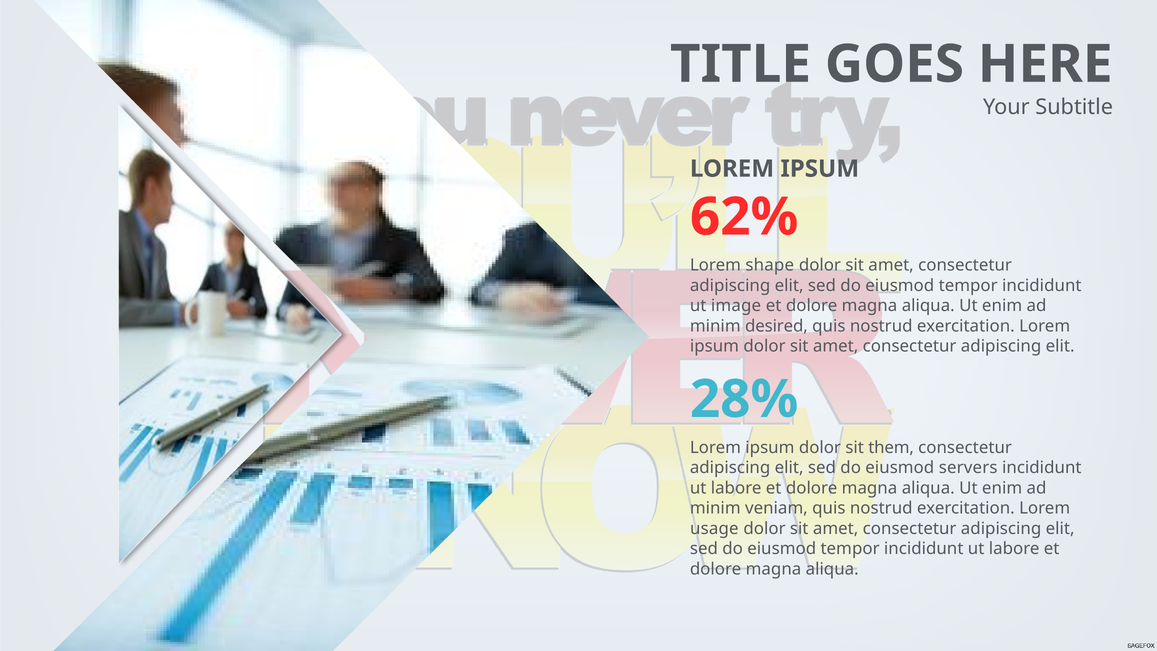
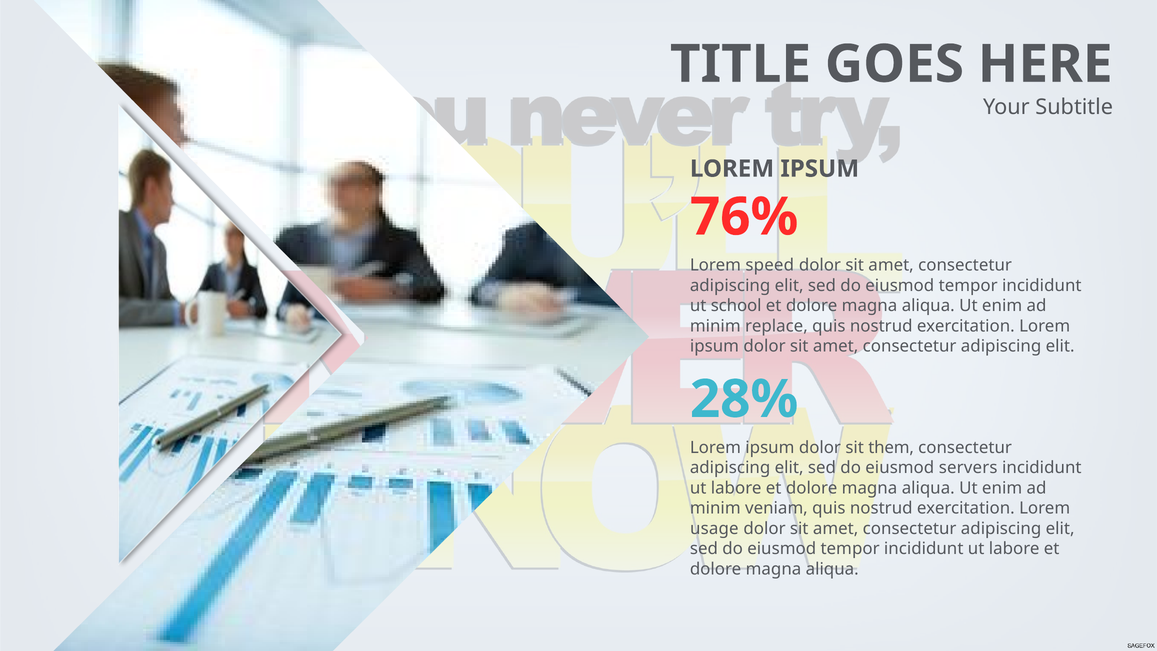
62%: 62% -> 76%
shape: shape -> speed
image: image -> school
desired: desired -> replace
